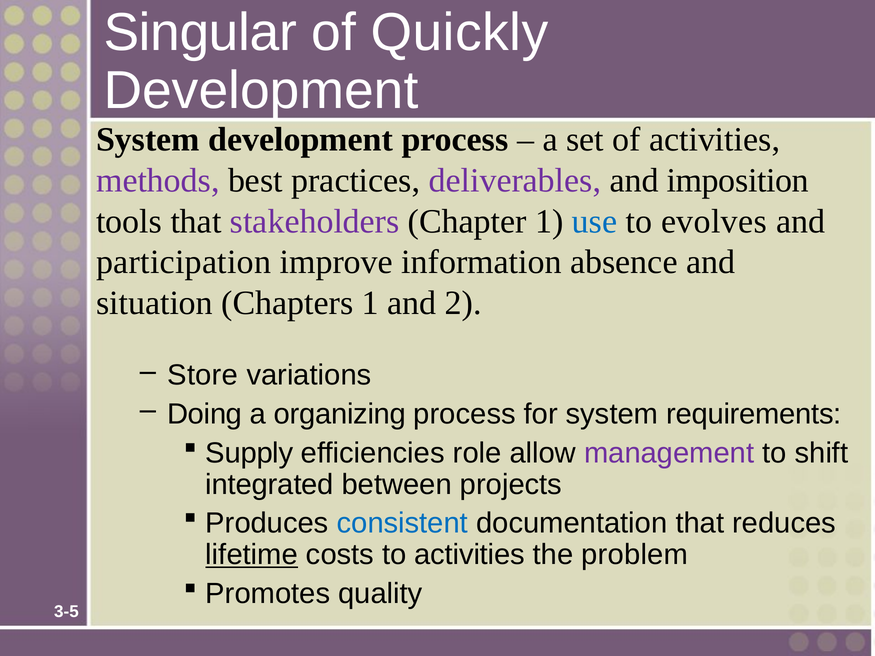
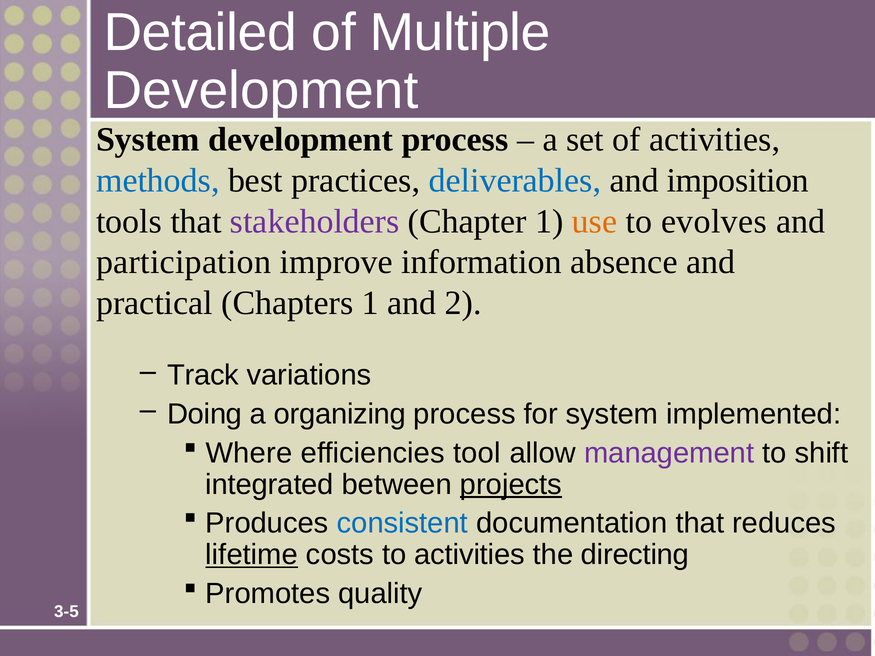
Singular: Singular -> Detailed
Quickly: Quickly -> Multiple
methods colour: purple -> blue
deliverables colour: purple -> blue
use colour: blue -> orange
situation: situation -> practical
Store: Store -> Track
requirements: requirements -> implemented
Supply: Supply -> Where
role: role -> tool
projects underline: none -> present
problem: problem -> directing
